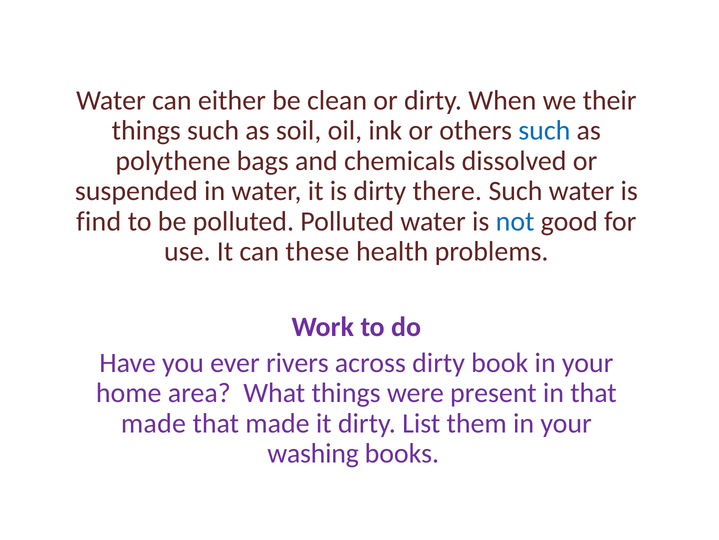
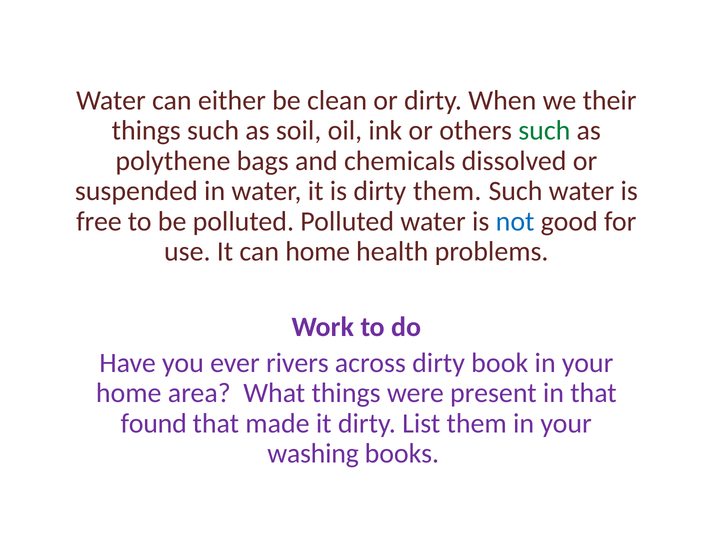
such at (544, 130) colour: blue -> green
dirty there: there -> them
find: find -> free
can these: these -> home
made at (153, 423): made -> found
